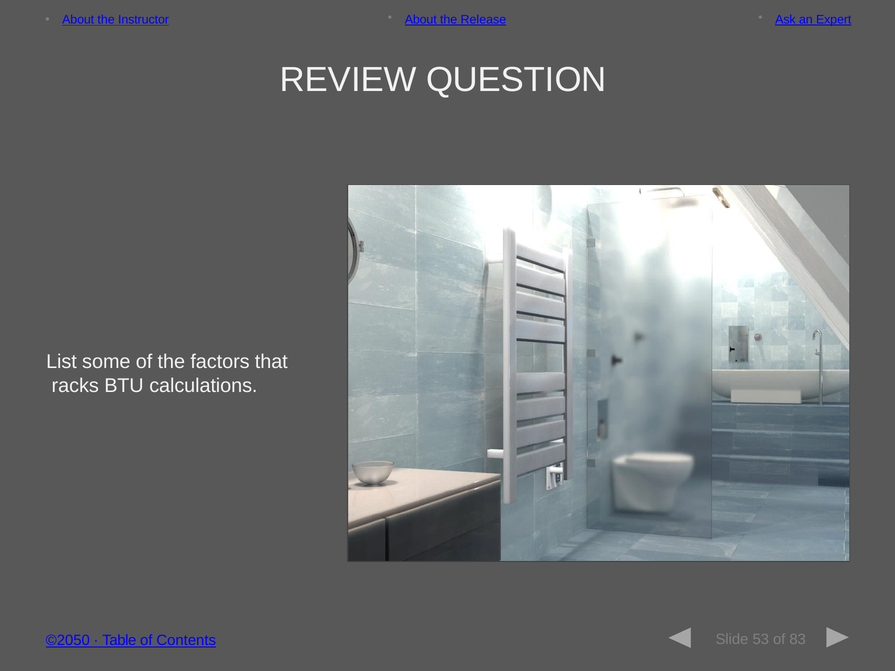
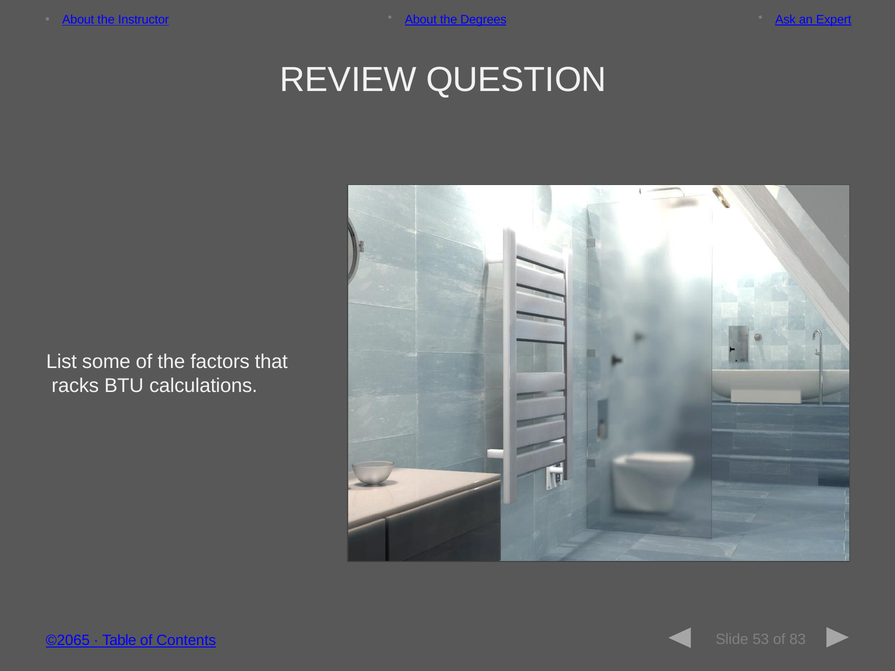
Release: Release -> Degrees
©2050: ©2050 -> ©2065
